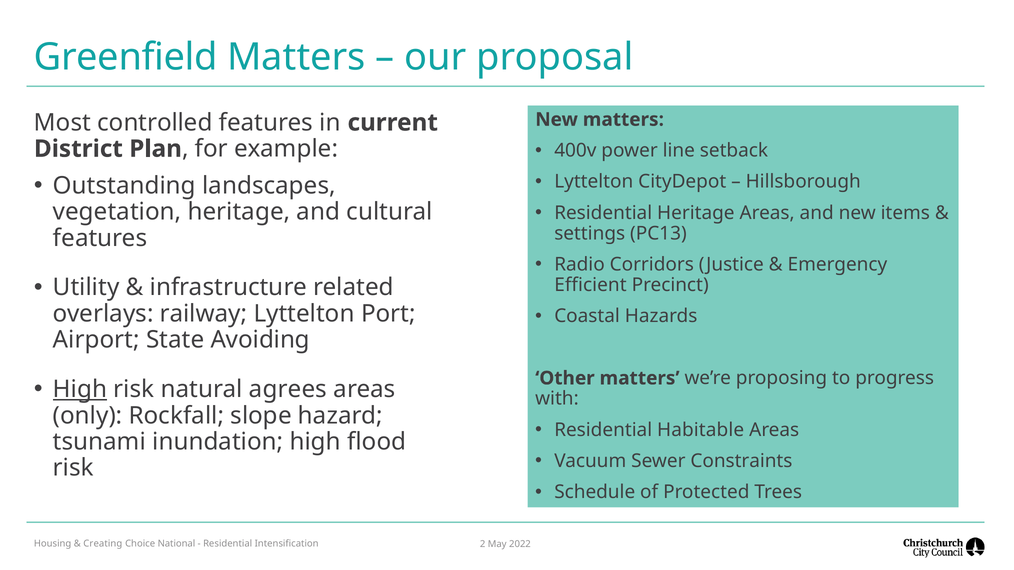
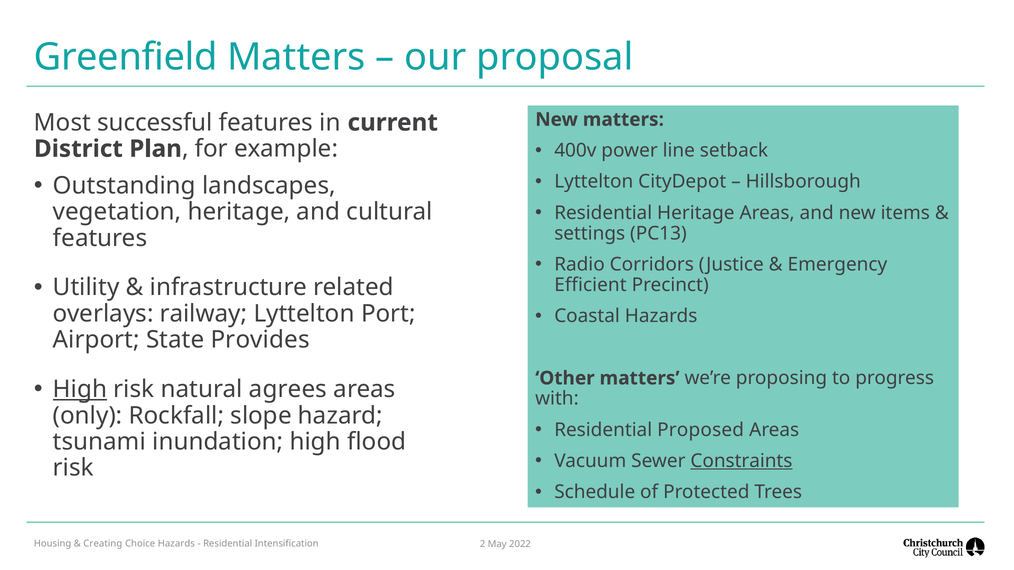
controlled: controlled -> successful
Avoiding: Avoiding -> Provides
Habitable: Habitable -> Proposed
Constraints underline: none -> present
Choice National: National -> Hazards
